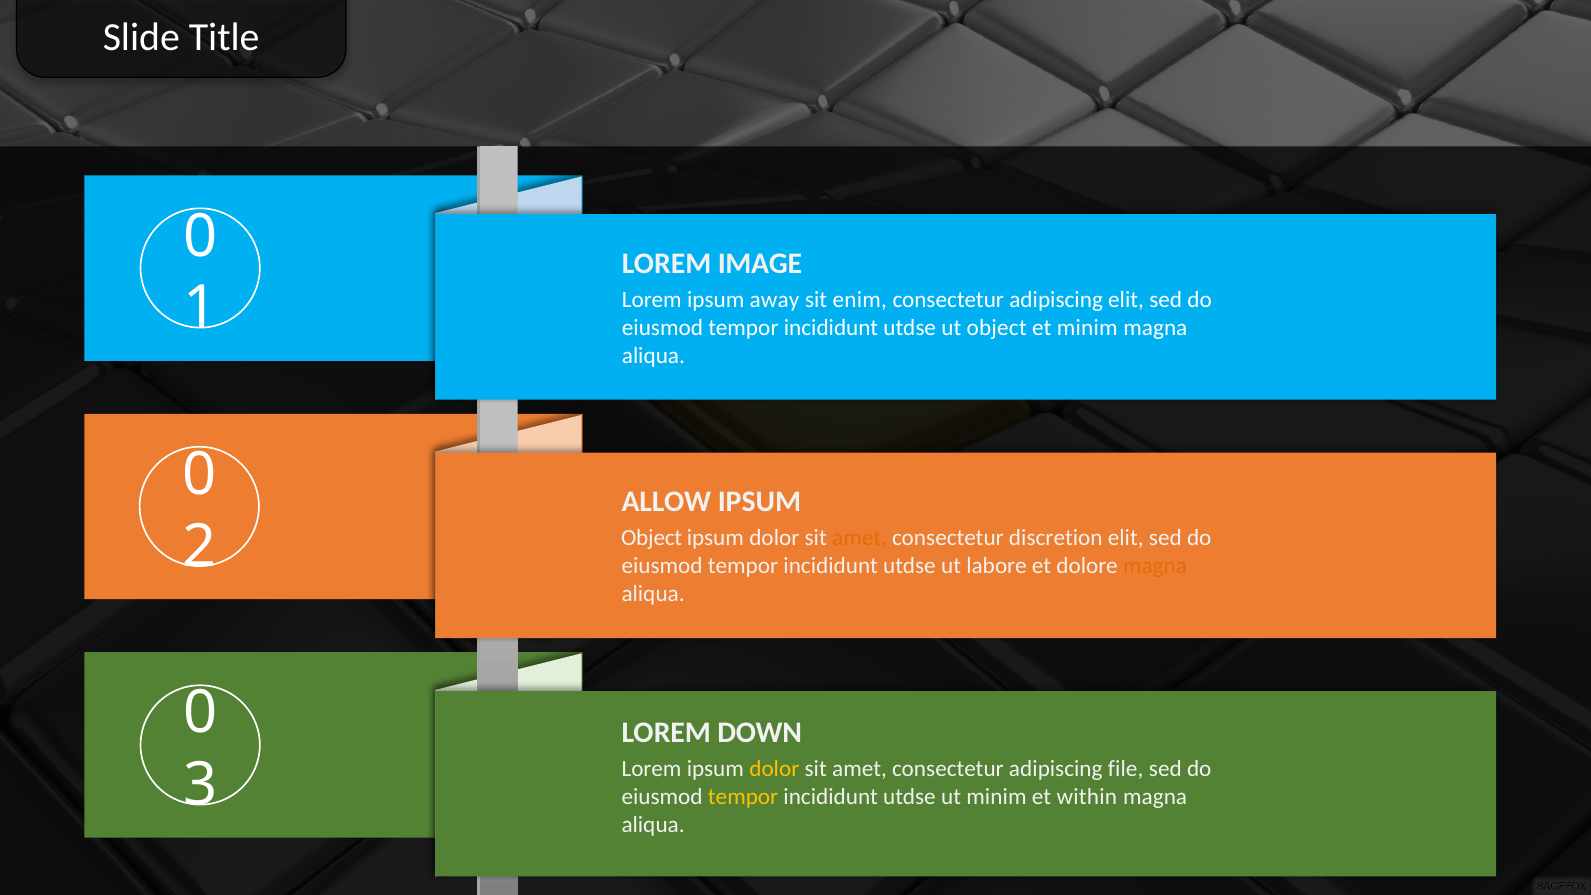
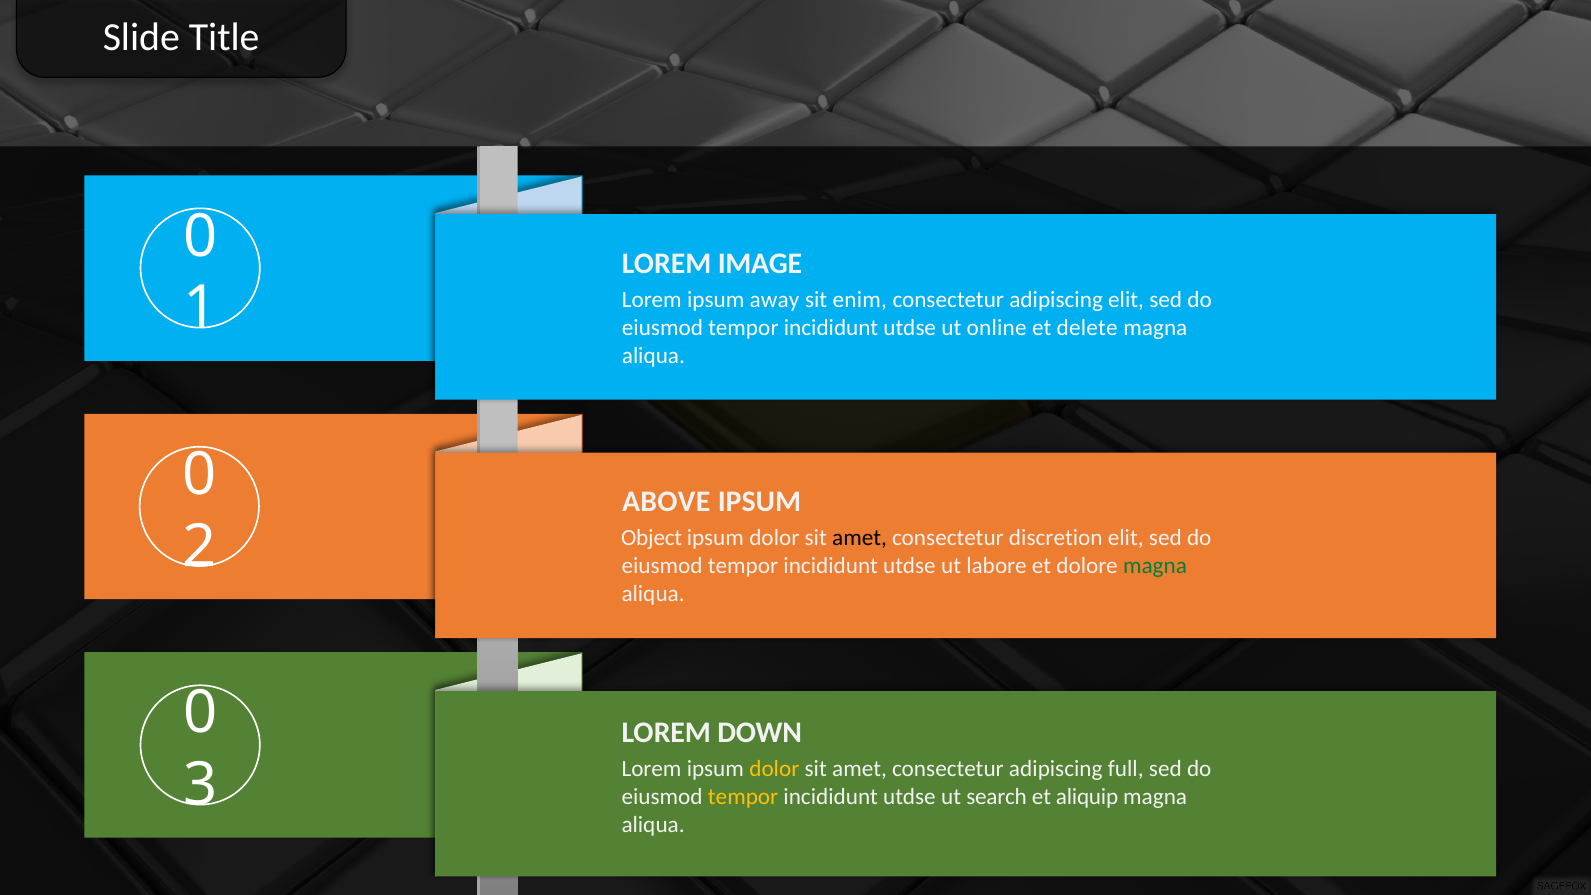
ut object: object -> online
et minim: minim -> delete
ALLOW: ALLOW -> ABOVE
amet at (859, 538) colour: orange -> black
magna at (1155, 566) colour: orange -> green
file: file -> full
ut minim: minim -> search
within: within -> aliquip
